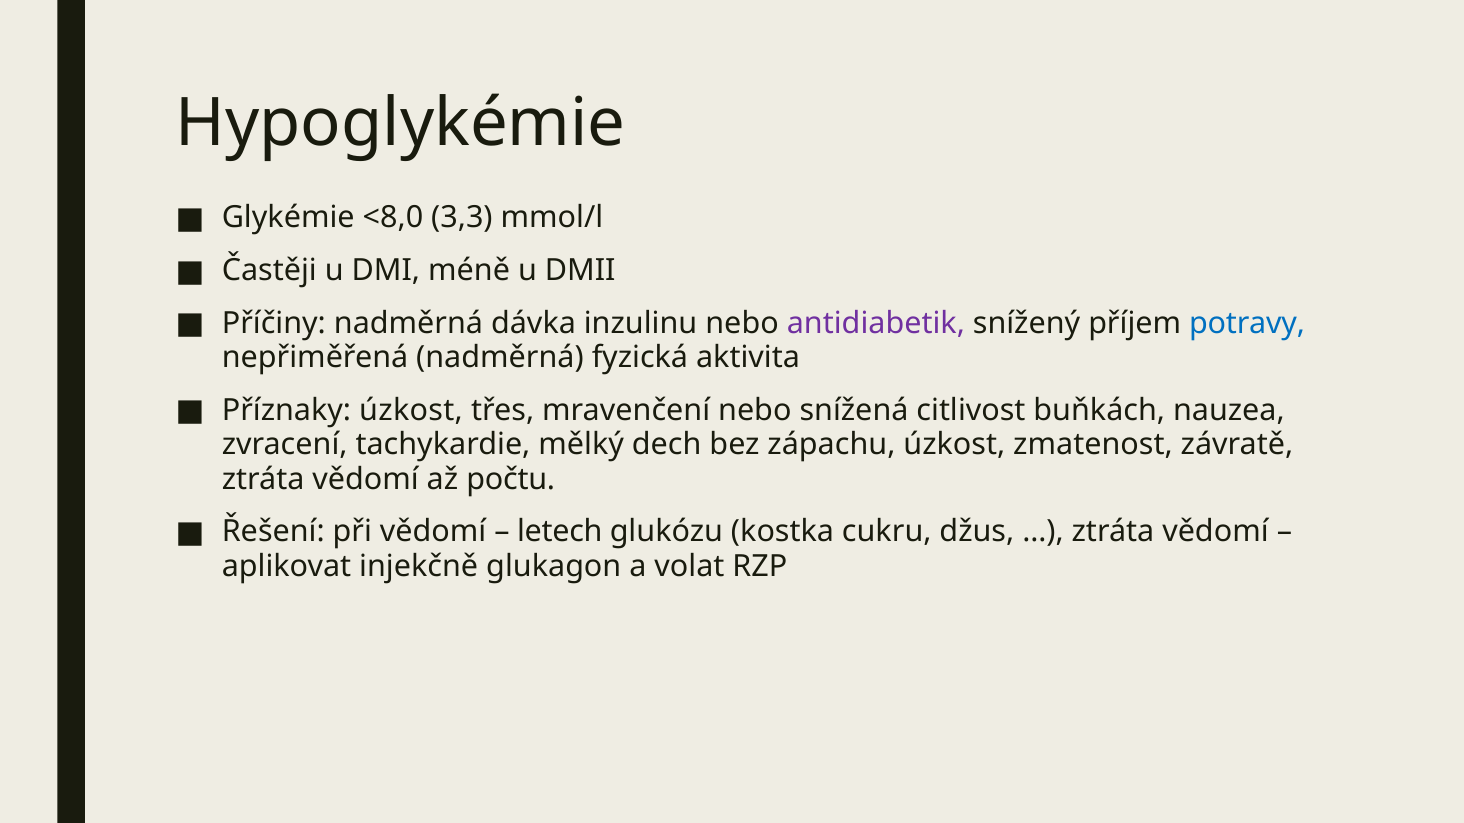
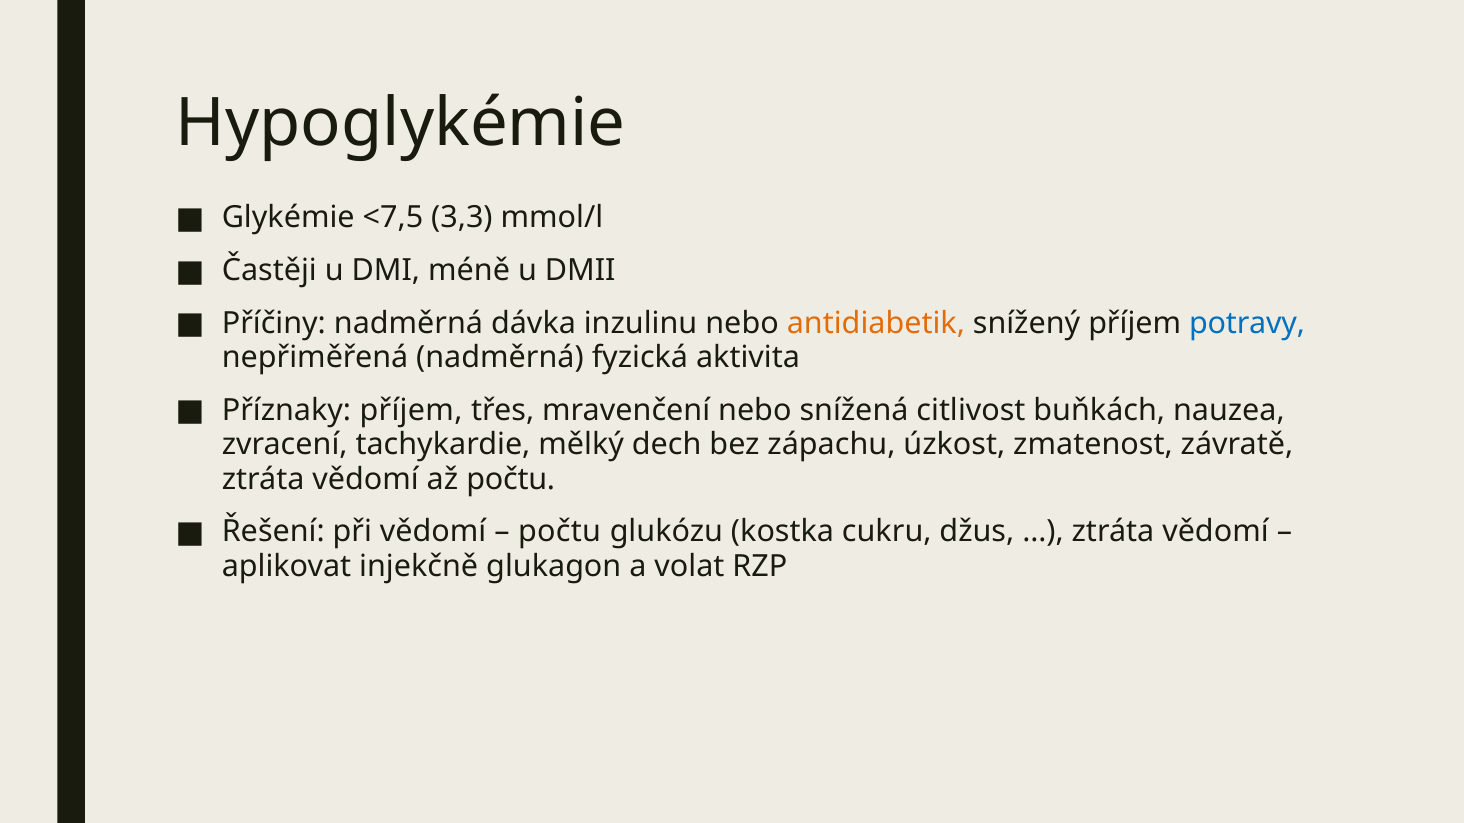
<8,0: <8,0 -> <7,5
antidiabetik colour: purple -> orange
Příznaky úzkost: úzkost -> příjem
letech at (560, 532): letech -> počtu
